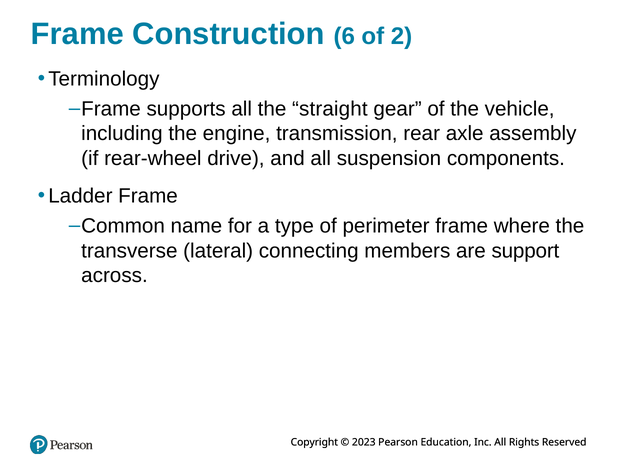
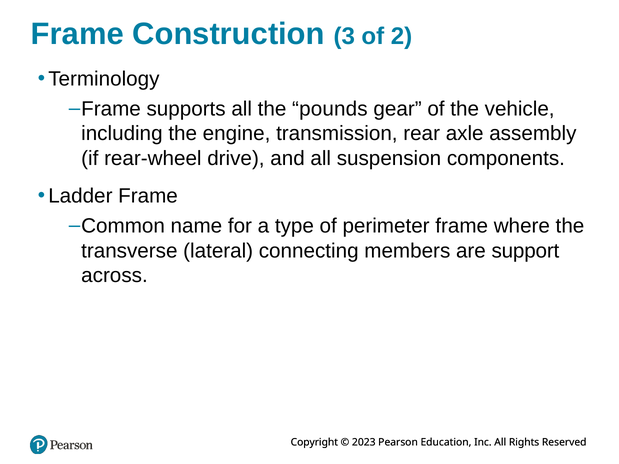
6: 6 -> 3
straight: straight -> pounds
